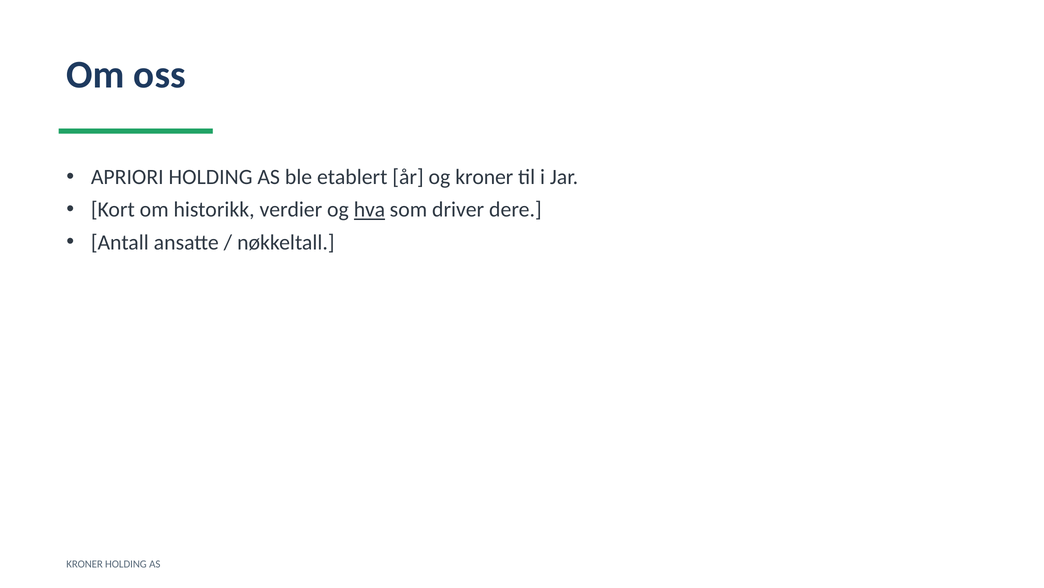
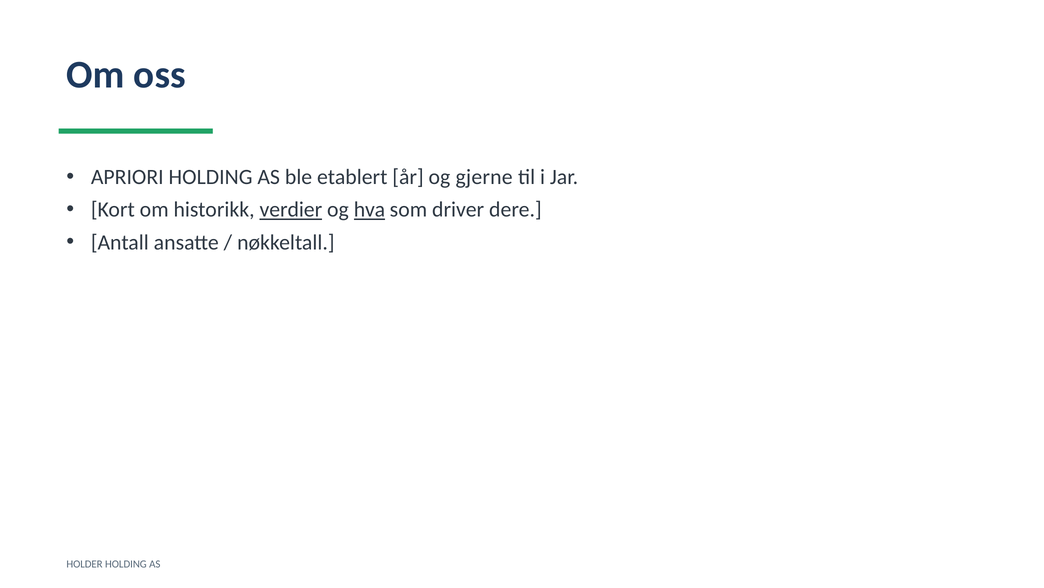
og kroner: kroner -> gjerne
verdier underline: none -> present
KRONER at (85, 563): KRONER -> HOLDER
